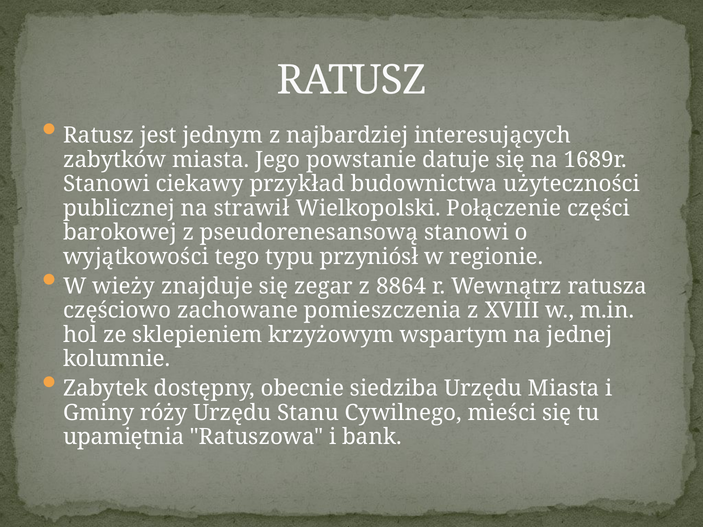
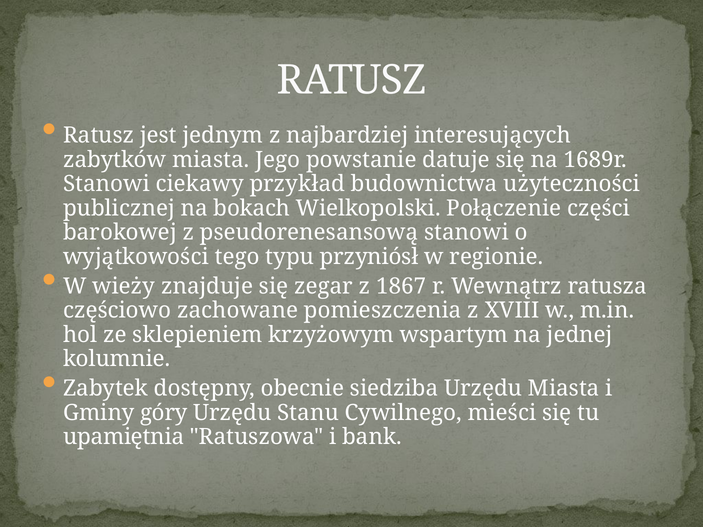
strawił: strawił -> bokach
8864: 8864 -> 1867
róży: róży -> góry
